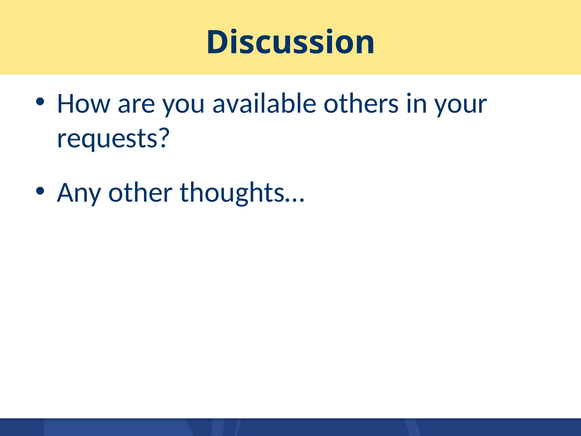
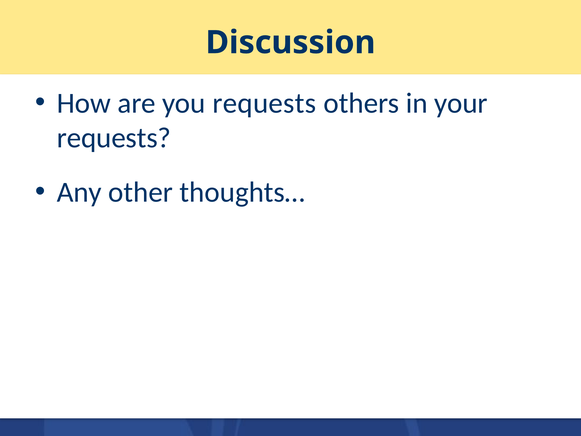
you available: available -> requests
